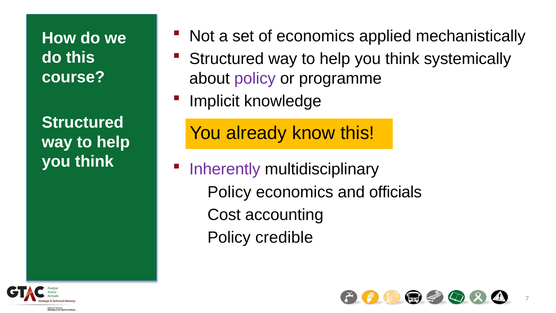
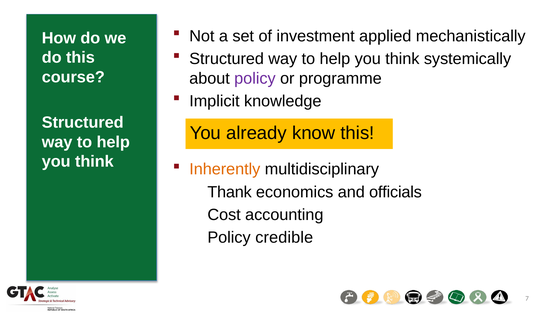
of economics: economics -> investment
Inherently colour: purple -> orange
Policy at (229, 192): Policy -> Thank
